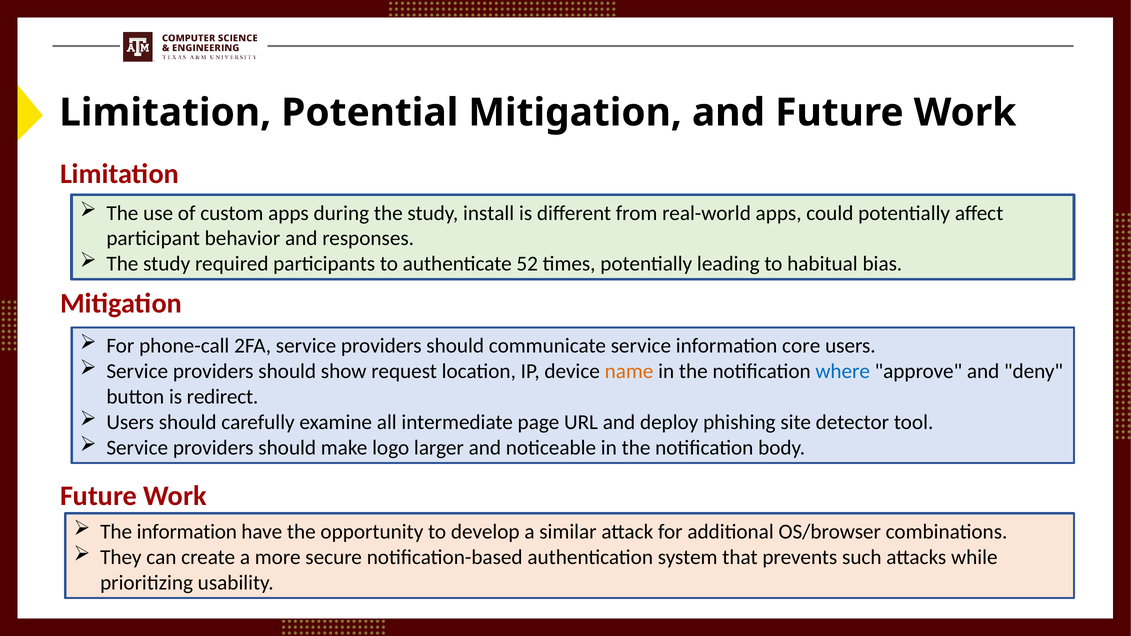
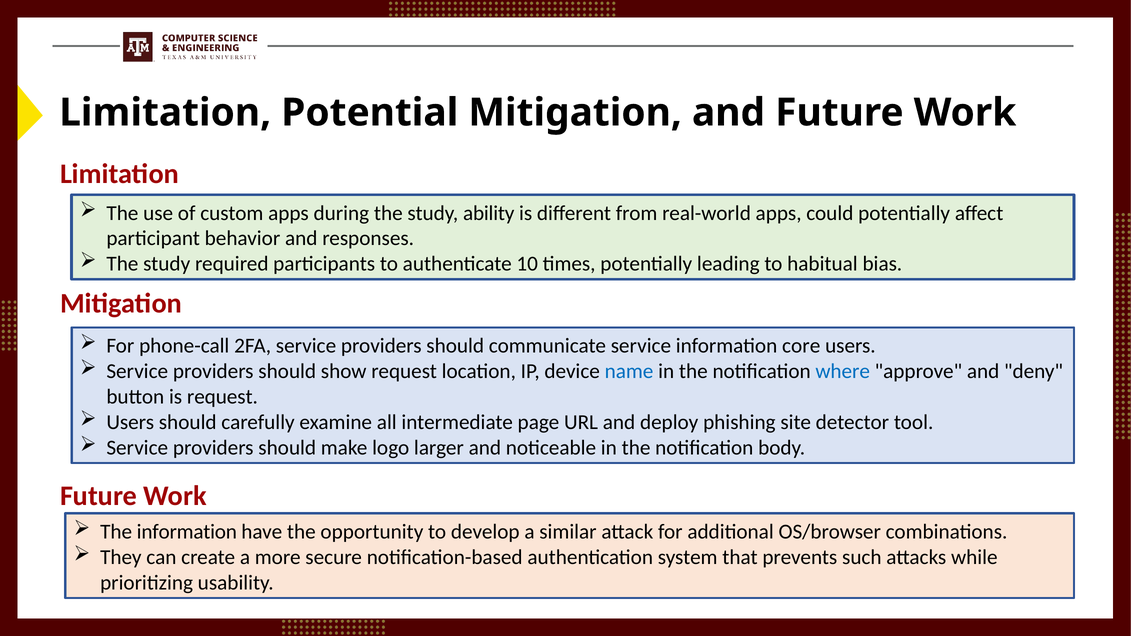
install: install -> ability
52: 52 -> 10
name colour: orange -> blue
is redirect: redirect -> request
